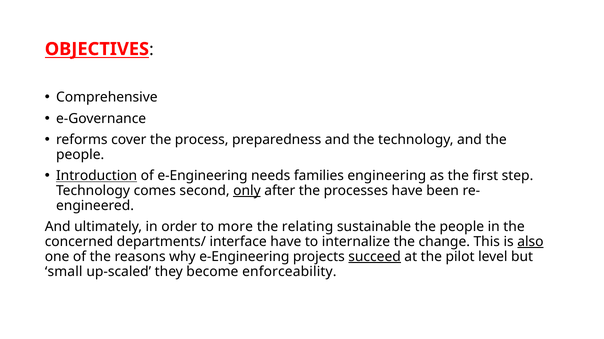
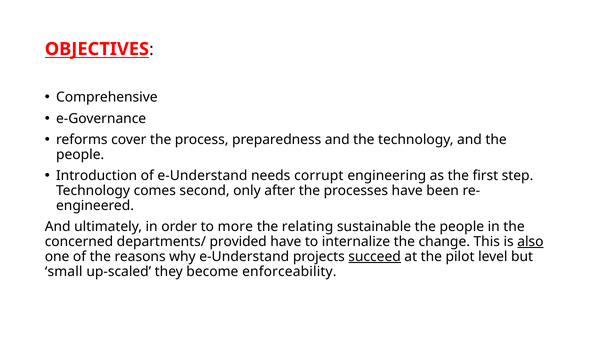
Introduction underline: present -> none
of e‐Engineering: e‐Engineering -> e‐Understand
families: families -> corrupt
only underline: present -> none
interface: interface -> provided
why e‐Engineering: e‐Engineering -> e‐Understand
